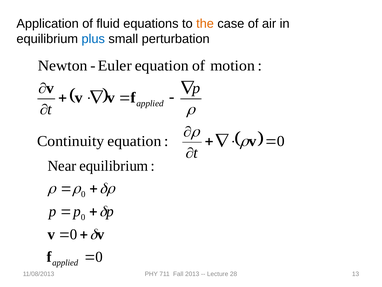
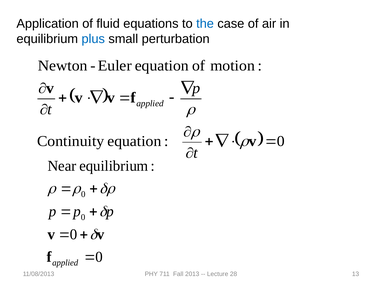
the colour: orange -> blue
